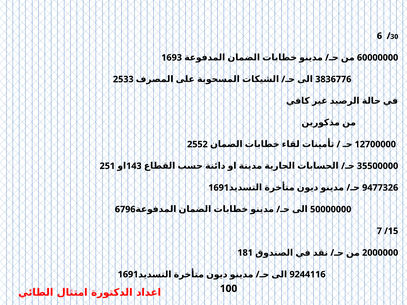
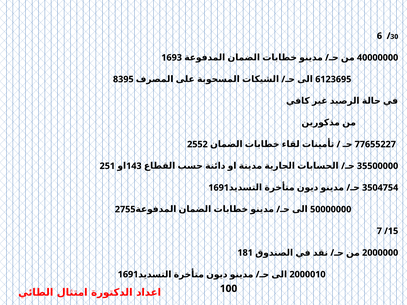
60000000: 60000000 -> 40000000
2533: 2533 -> 8395
3836776: 3836776 -> 6123695
12700000: 12700000 -> 77655227
9477326: 9477326 -> 3504754
6796: 6796 -> 2755
9244116: 9244116 -> 2000010
